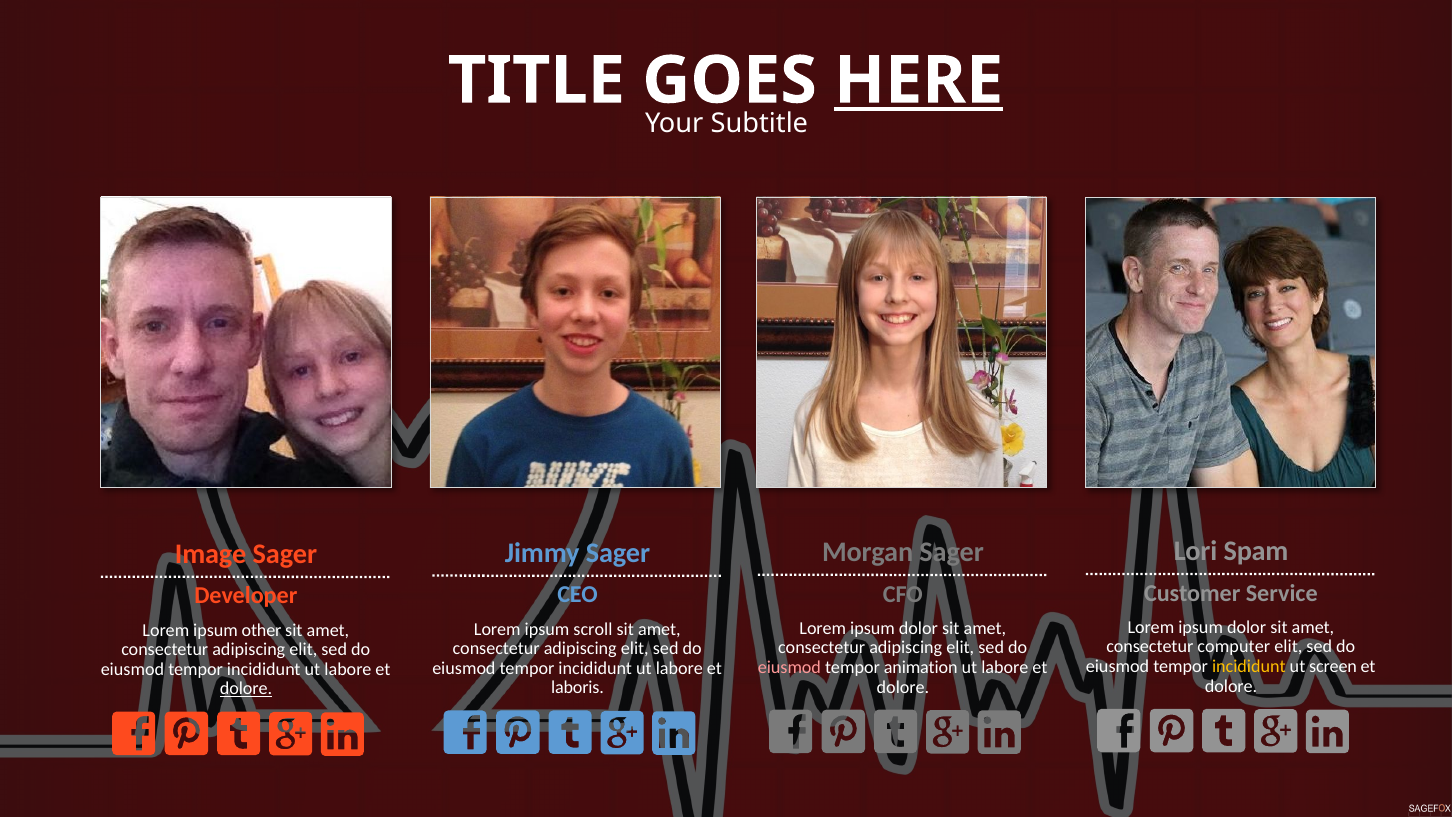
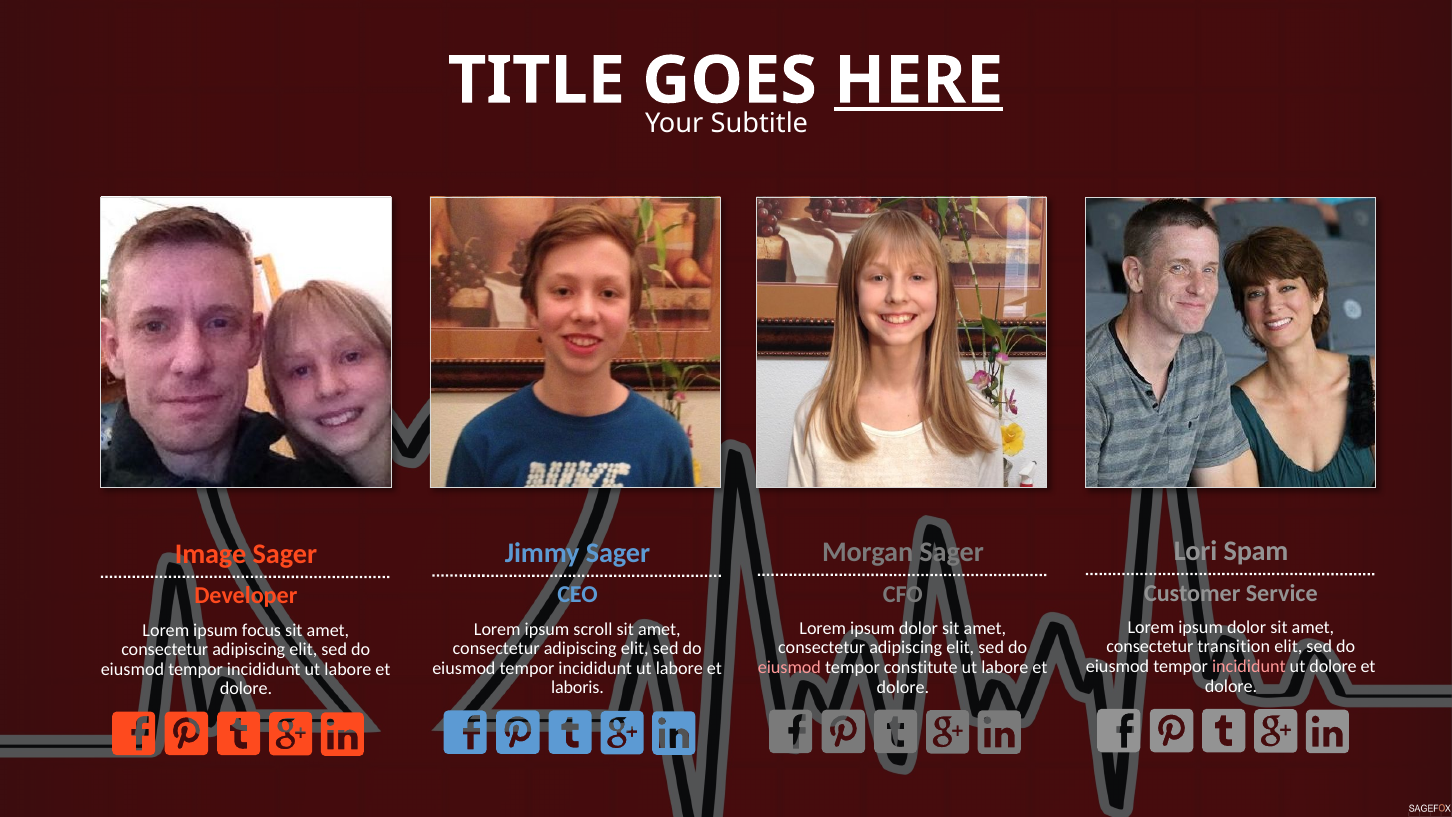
other: other -> focus
computer: computer -> transition
incididunt at (1249, 666) colour: yellow -> pink
ut screen: screen -> dolore
animation: animation -> constitute
dolore at (246, 689) underline: present -> none
